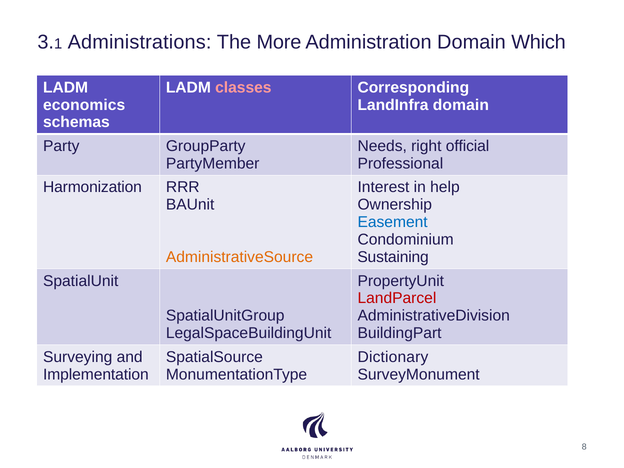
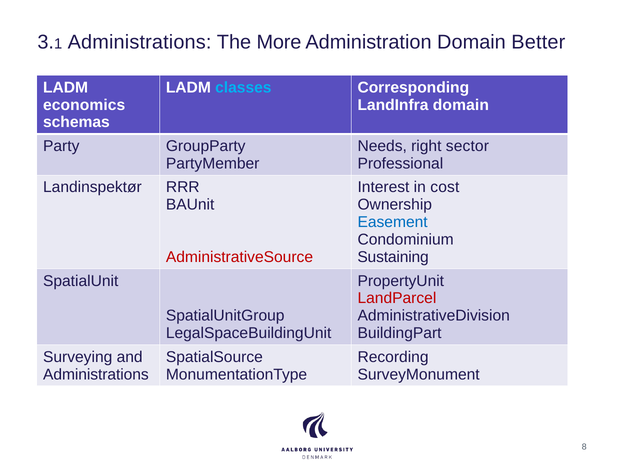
Which: Which -> Better
classes colour: pink -> light blue
official: official -> sector
Harmonization: Harmonization -> Landinspektør
help: help -> cost
AdministrativeSource colour: orange -> red
Dictionary: Dictionary -> Recording
Implementation at (96, 374): Implementation -> Administrations
